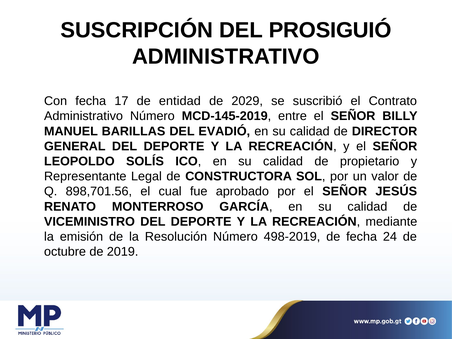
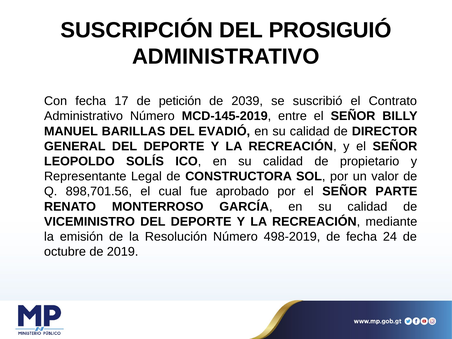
entidad: entidad -> petición
2029: 2029 -> 2039
JESÚS: JESÚS -> PARTE
